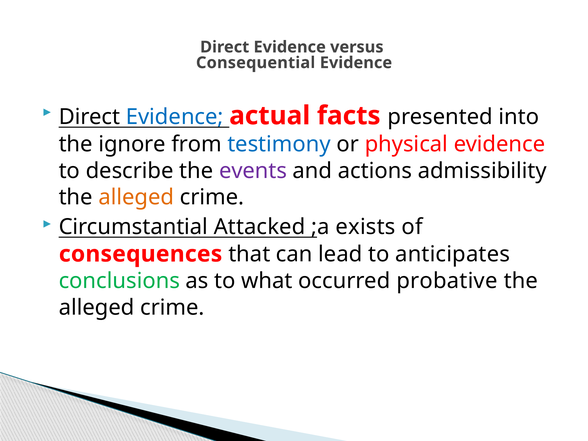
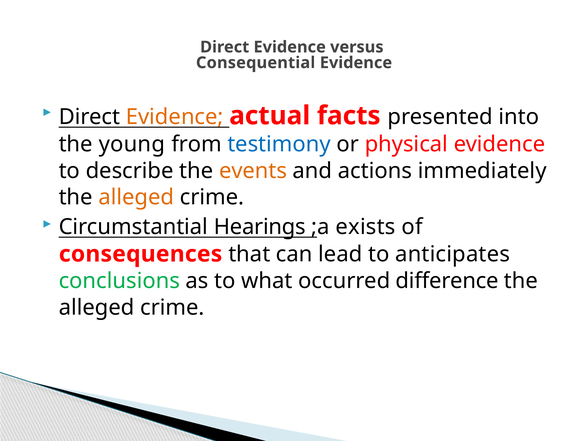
Evidence at (175, 117) colour: blue -> orange
ignore: ignore -> young
events colour: purple -> orange
admissibility: admissibility -> immediately
Attacked: Attacked -> Hearings
probative: probative -> difference
